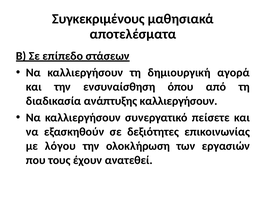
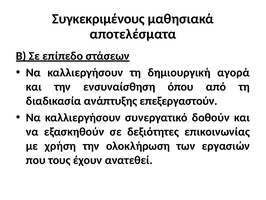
ανάπτυξης καλλιεργήσουν: καλλιεργήσουν -> επεξεργαστούν
πείσετε: πείσετε -> δοθούν
λόγου: λόγου -> χρήση
